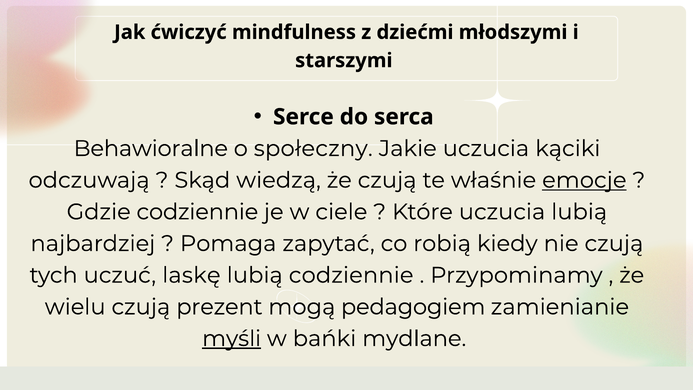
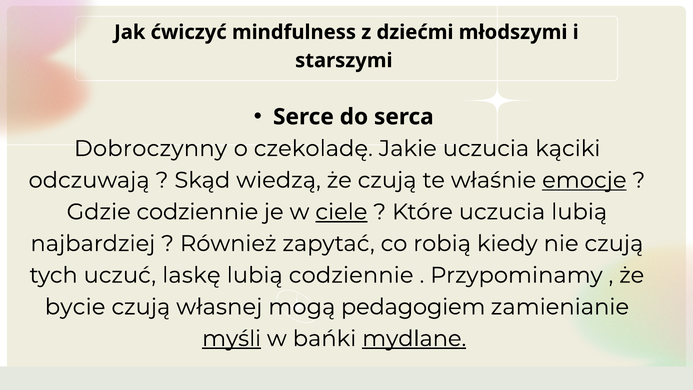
Behawioralne: Behawioralne -> Dobroczynny
społeczny: społeczny -> czekoladę
ciele underline: none -> present
Pomaga: Pomaga -> Również
wielu: wielu -> bycie
prezent: prezent -> własnej
mydlane underline: none -> present
